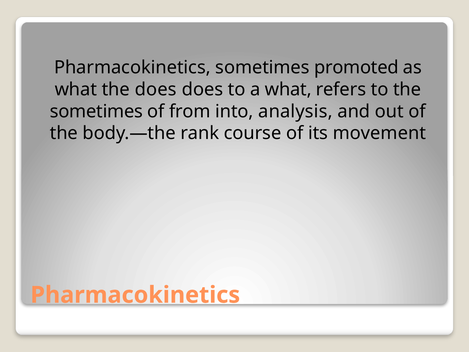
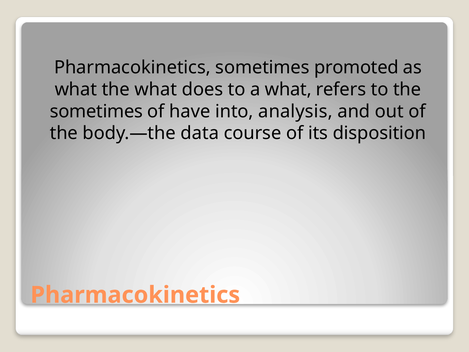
the does: does -> what
from: from -> have
rank: rank -> data
movement: movement -> disposition
